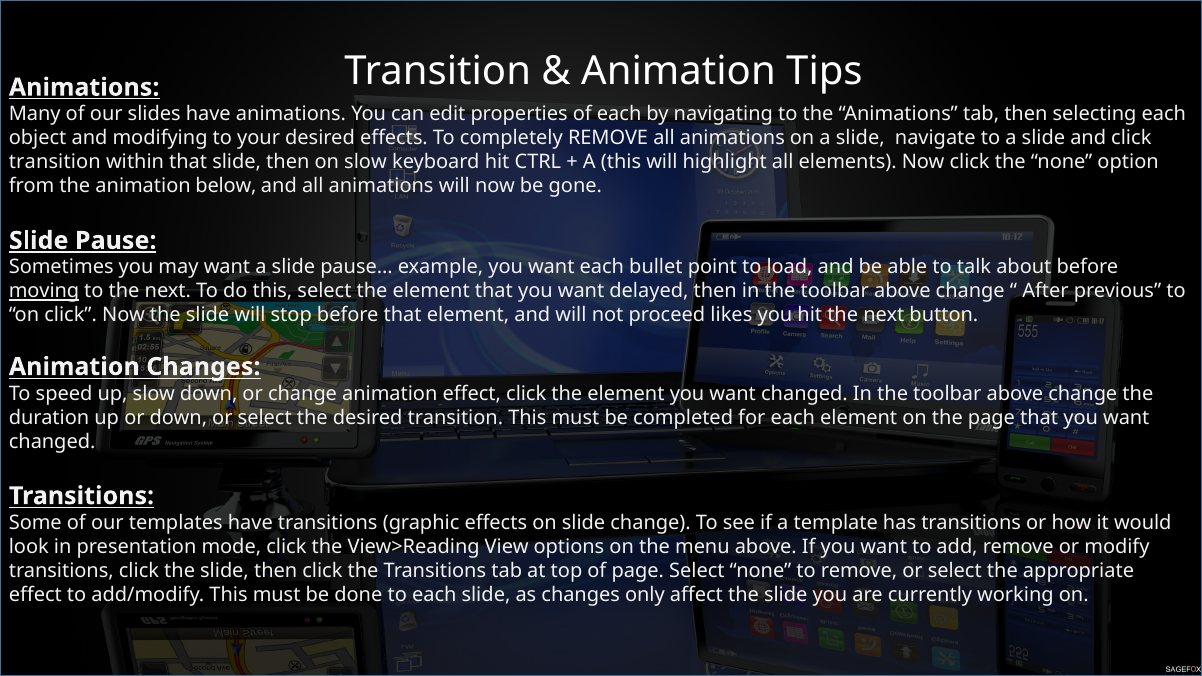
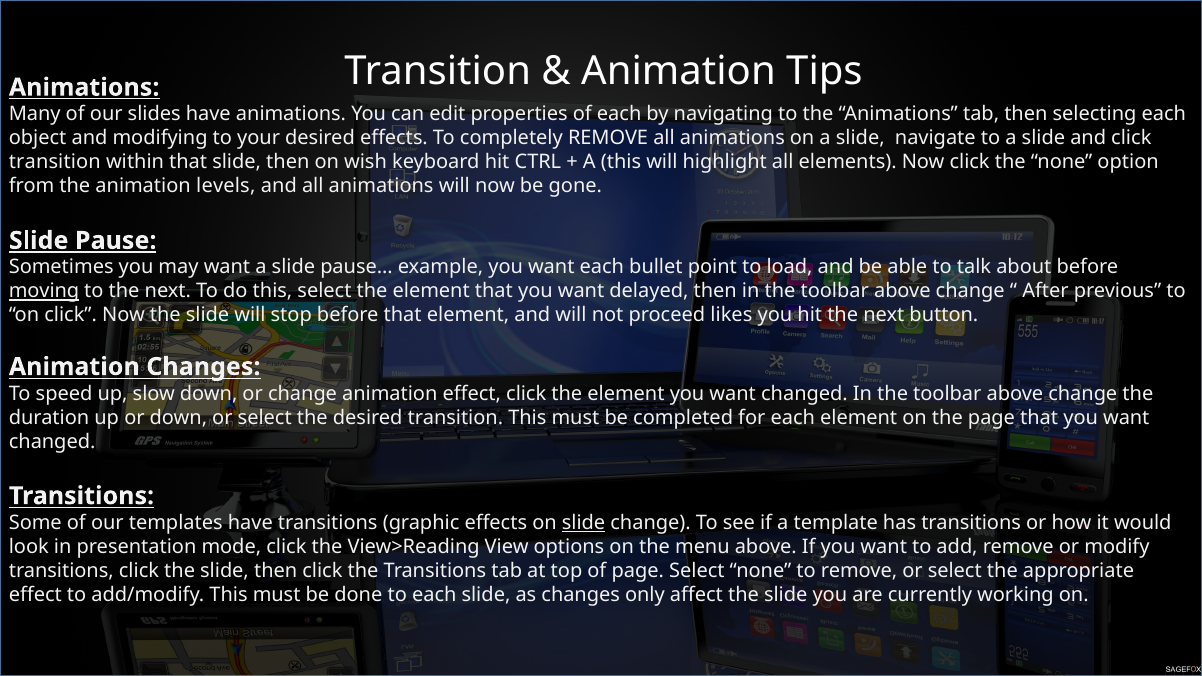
on slow: slow -> wish
below: below -> levels
slide at (584, 523) underline: none -> present
